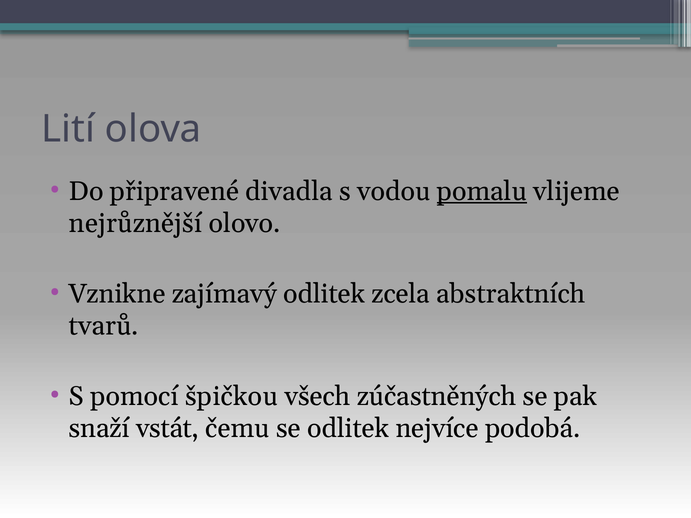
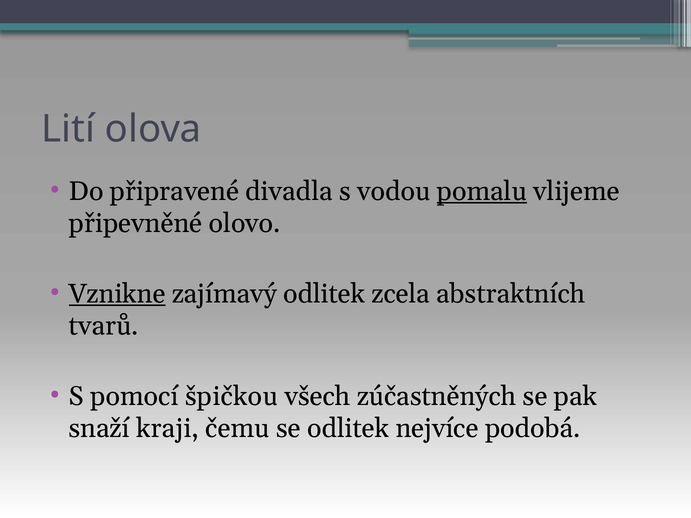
nejrůznější: nejrůznější -> připevněné
Vznikne underline: none -> present
vstát: vstát -> kraji
